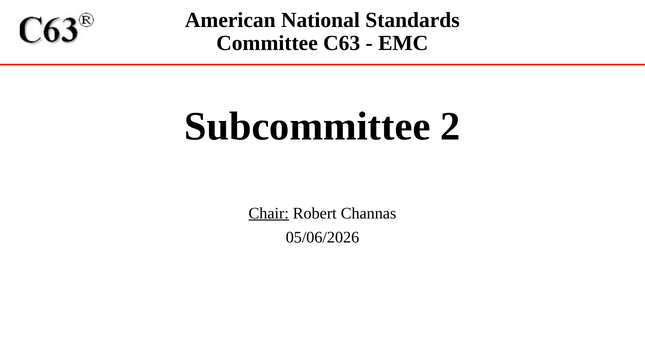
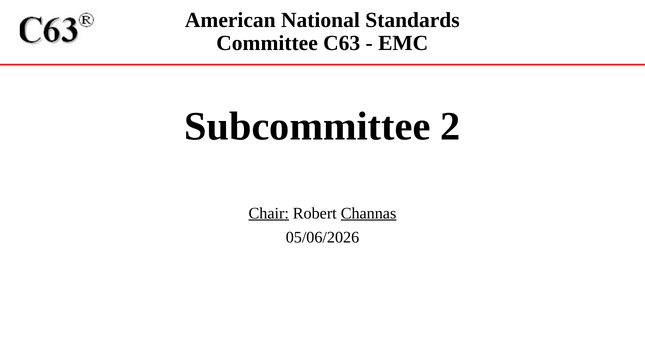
Channas underline: none -> present
